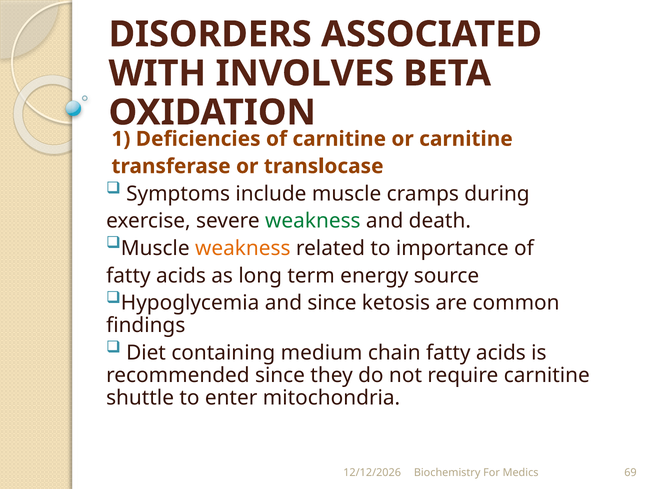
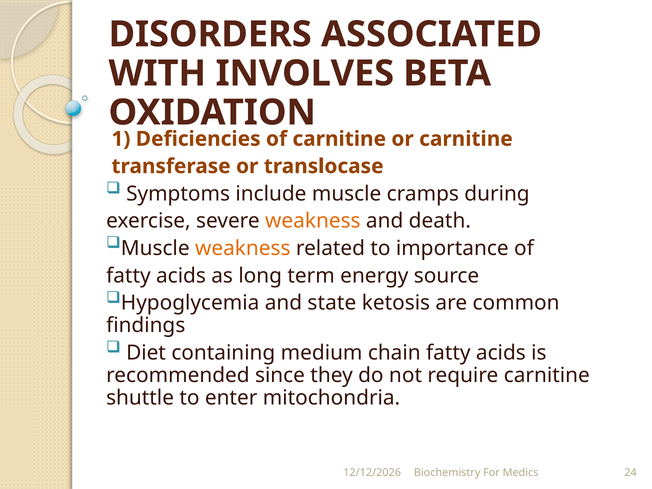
weakness at (313, 221) colour: green -> orange
and since: since -> state
69: 69 -> 24
